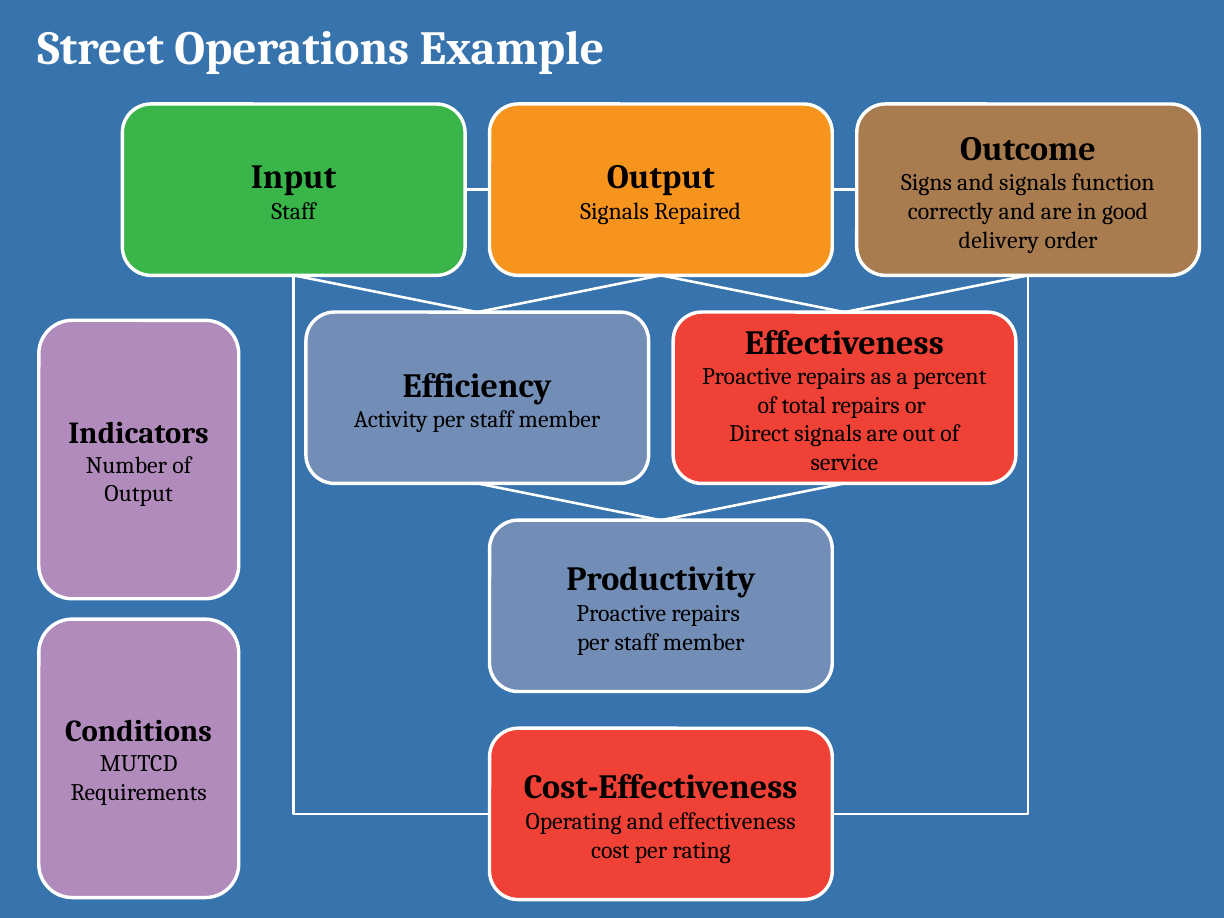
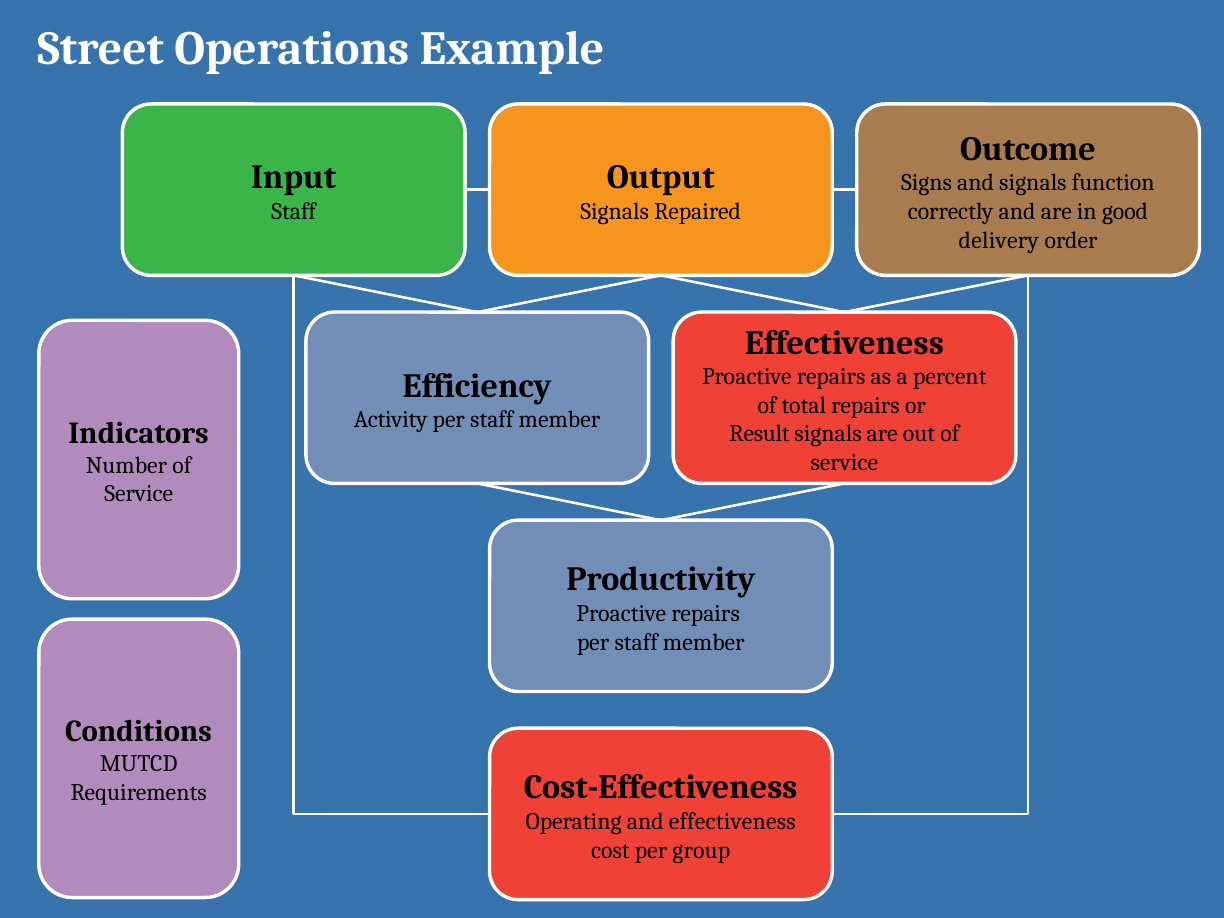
Direct: Direct -> Result
Output at (139, 494): Output -> Service
rating: rating -> group
